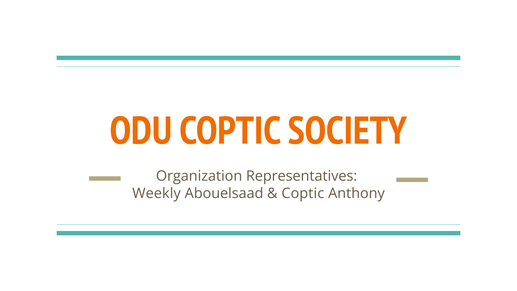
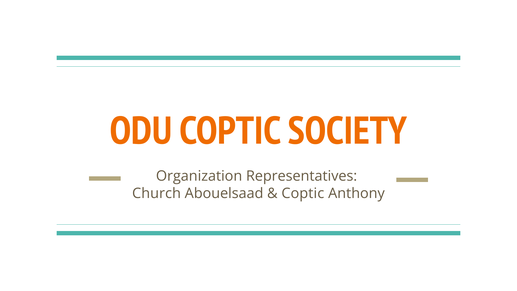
Weekly: Weekly -> Church
